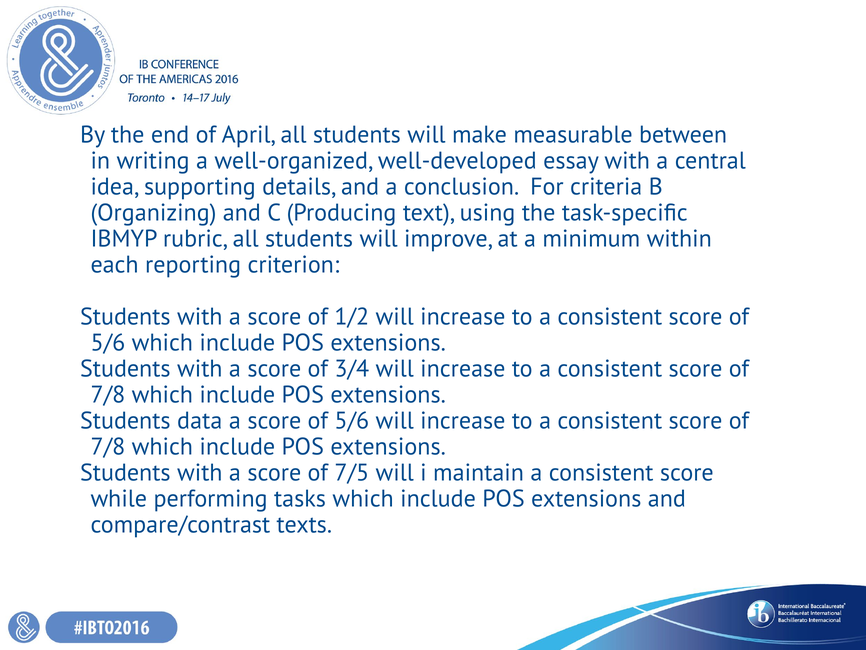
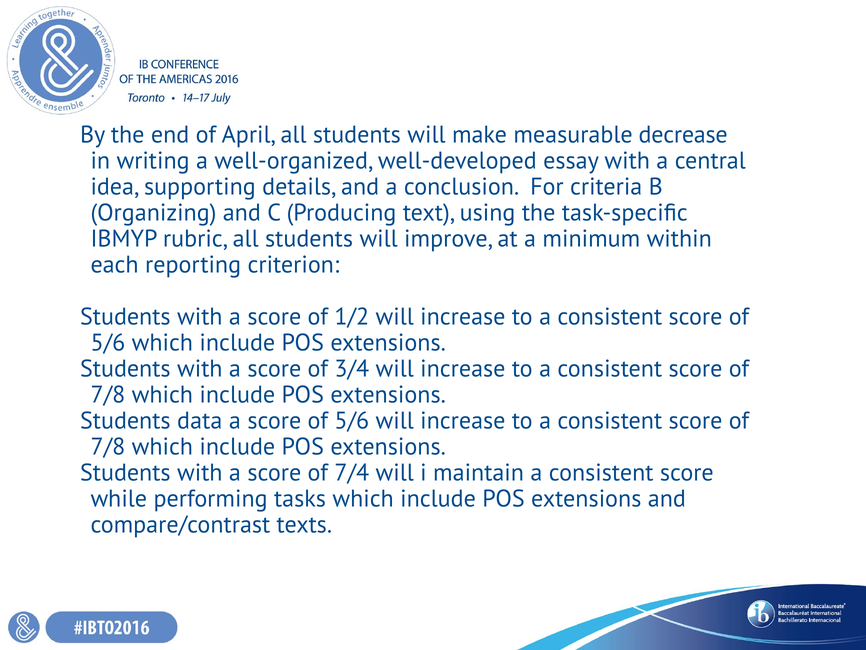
between: between -> decrease
7/5: 7/5 -> 7/4
